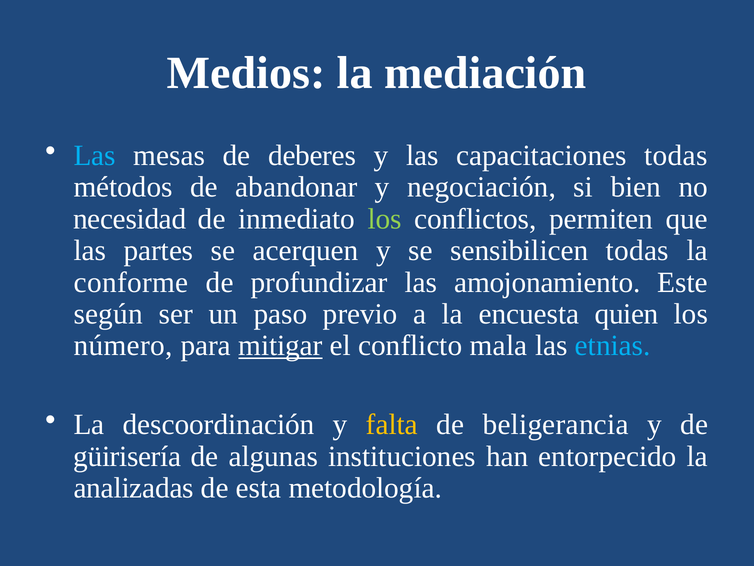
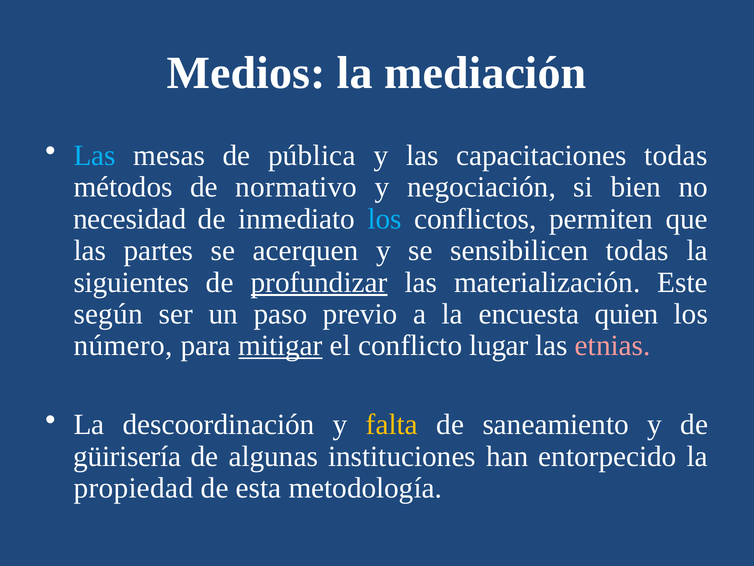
deberes: deberes -> pública
abandonar: abandonar -> normativo
los at (385, 219) colour: light green -> light blue
conforme: conforme -> siguientes
profundizar underline: none -> present
amojonamiento: amojonamiento -> materialización
mala: mala -> lugar
etnias colour: light blue -> pink
beligerancia: beligerancia -> saneamiento
analizadas: analizadas -> propiedad
